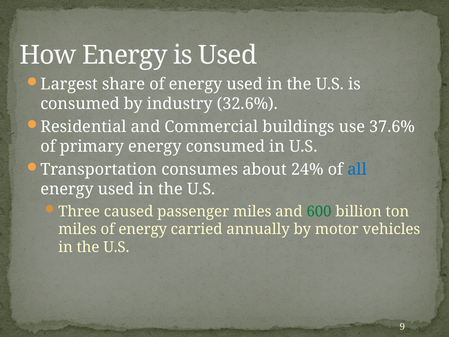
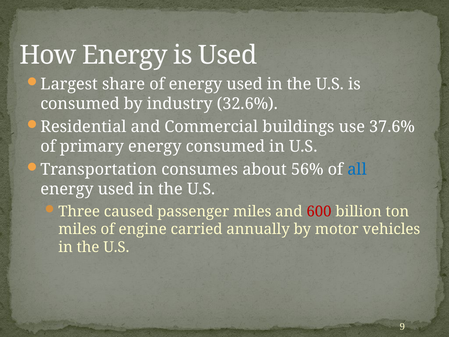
24%: 24% -> 56%
600 colour: green -> red
miles of energy: energy -> engine
